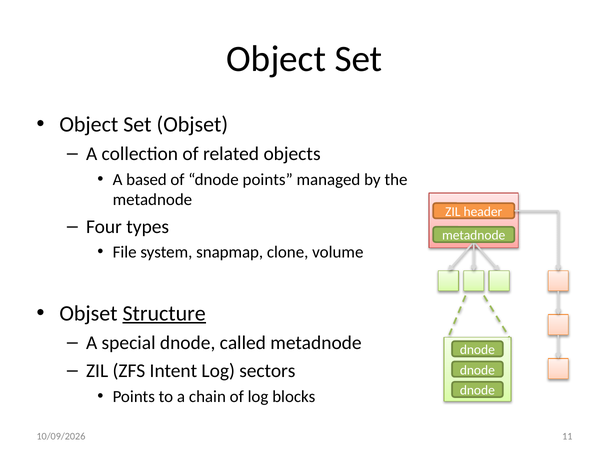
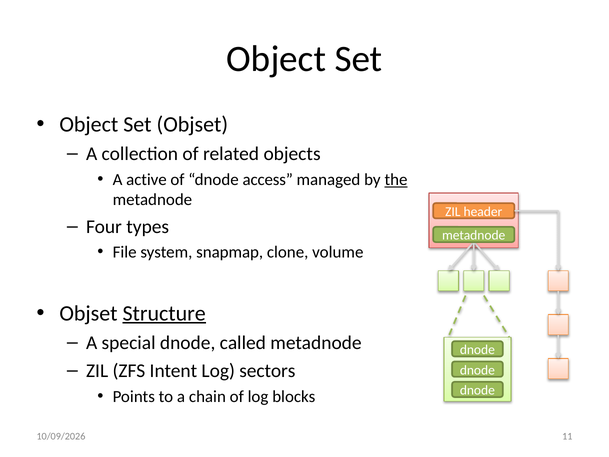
based: based -> active
dnode points: points -> access
the underline: none -> present
